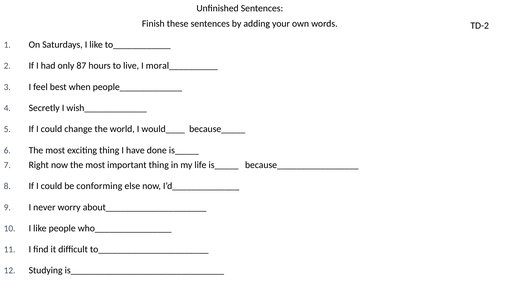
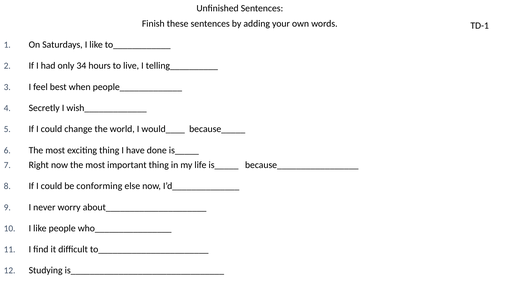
TD-2: TD-2 -> TD-1
87: 87 -> 34
moral__________: moral__________ -> telling__________
